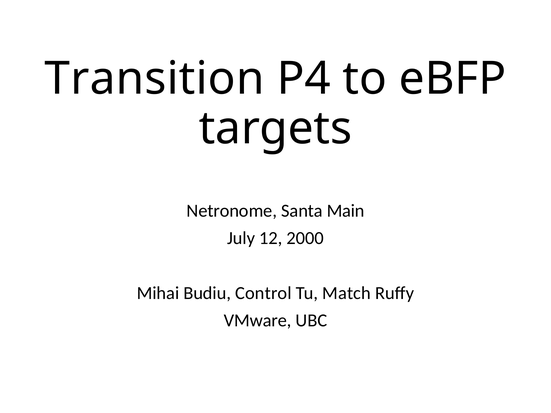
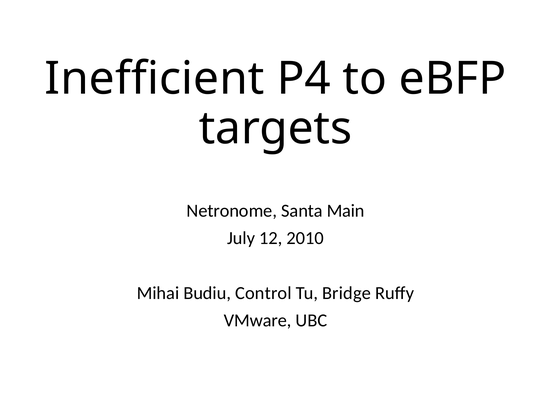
Transition: Transition -> Inefficient
2000: 2000 -> 2010
Match: Match -> Bridge
